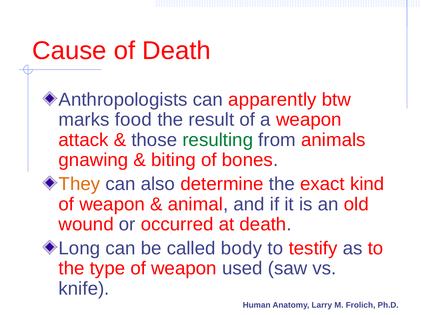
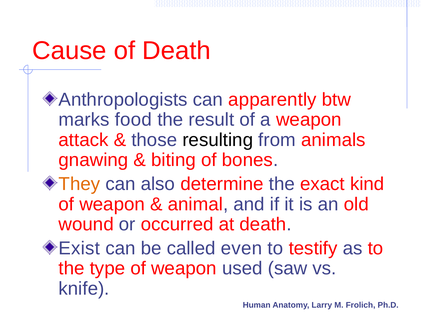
resulting colour: green -> black
Long: Long -> Exist
body: body -> even
